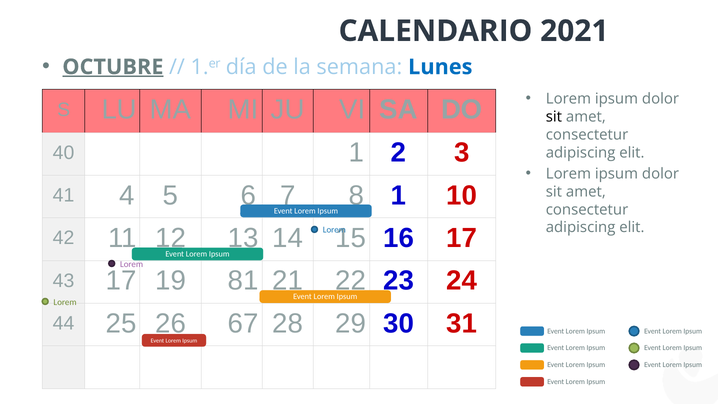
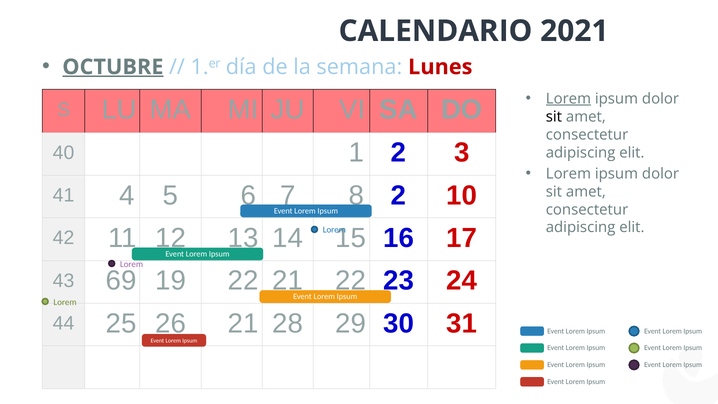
Lunes colour: blue -> red
Lorem at (568, 99) underline: none -> present
1 at (399, 195): 1 -> 2
43 17: 17 -> 69
19 81: 81 -> 22
67 at (243, 323): 67 -> 21
